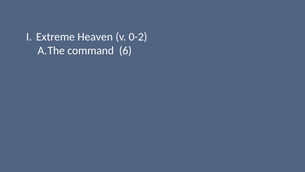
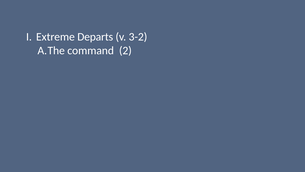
Heaven: Heaven -> Departs
0-2: 0-2 -> 3-2
6: 6 -> 2
